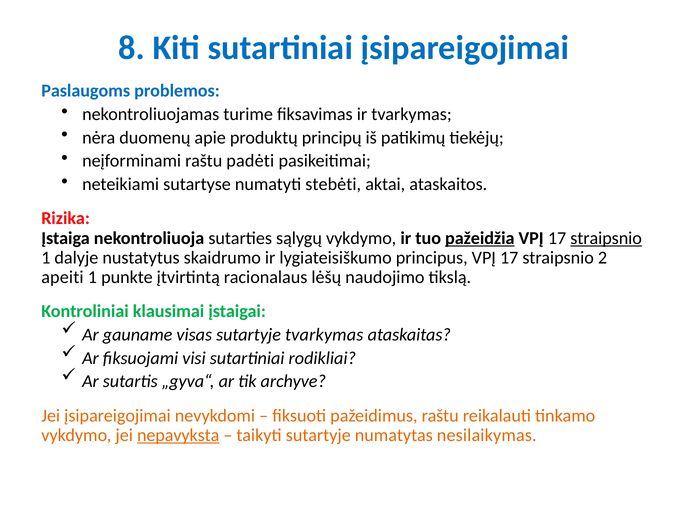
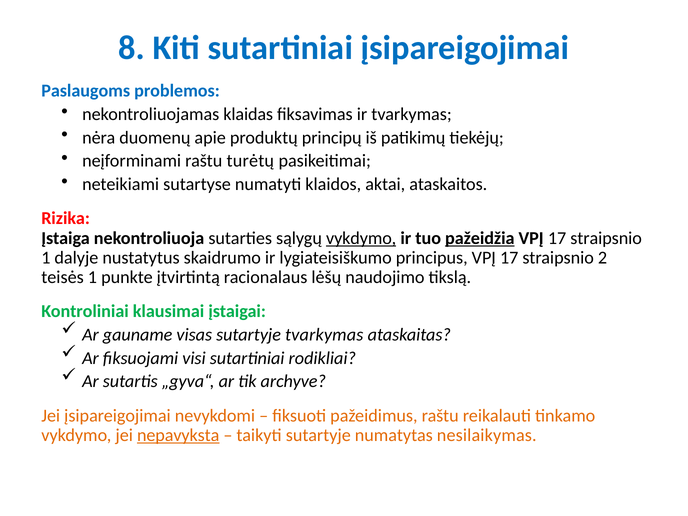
turime: turime -> klaidas
padėti: padėti -> turėtų
stebėti: stebėti -> klaidos
vykdymo at (361, 238) underline: none -> present
straipsnio at (606, 238) underline: present -> none
apeiti: apeiti -> teisės
